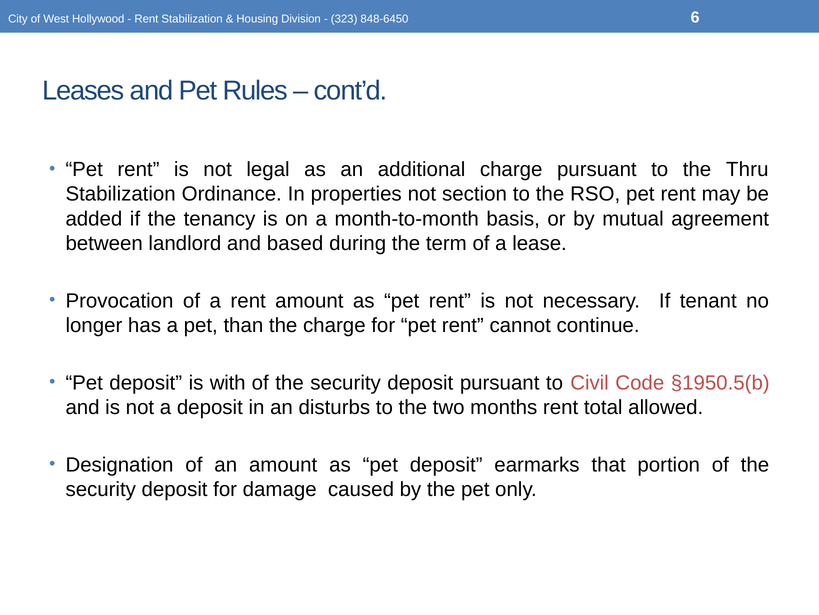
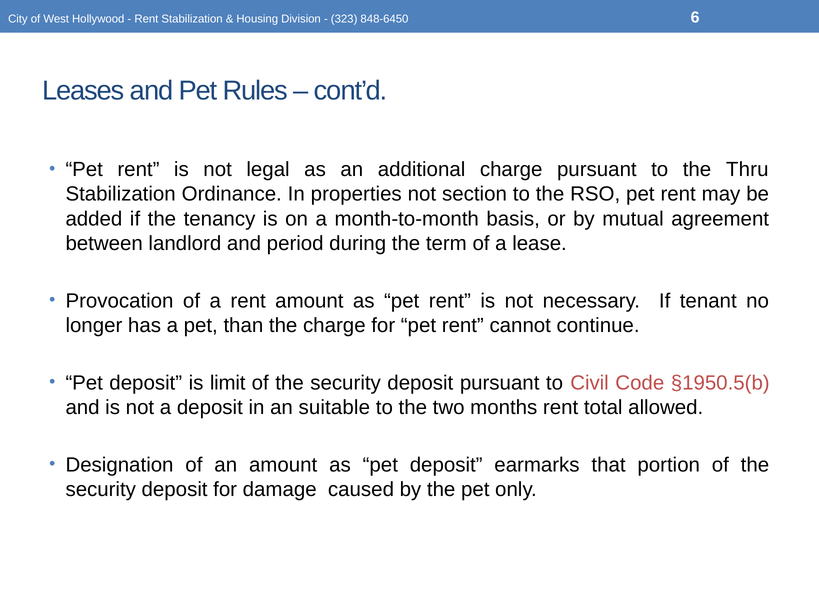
based: based -> period
with: with -> limit
disturbs: disturbs -> suitable
